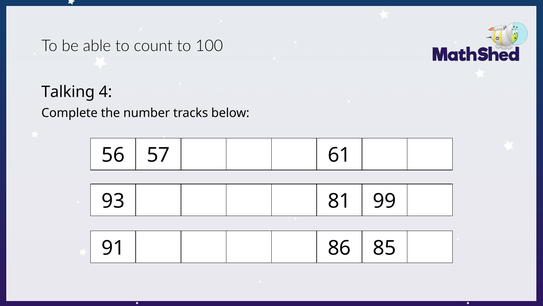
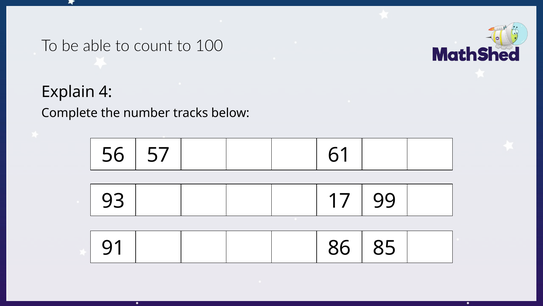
Talking: Talking -> Explain
81: 81 -> 17
